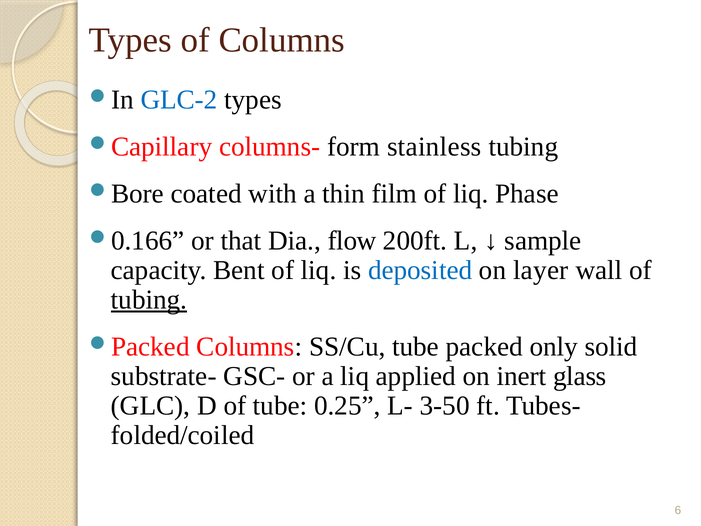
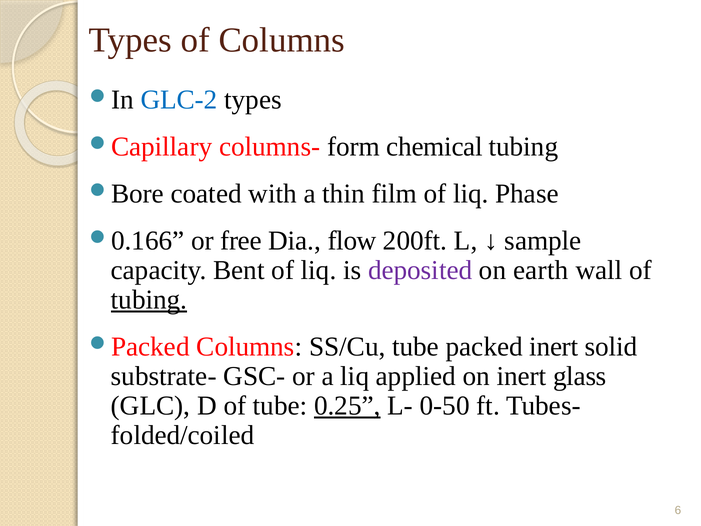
stainless: stainless -> chemical
that: that -> free
deposited colour: blue -> purple
layer: layer -> earth
packed only: only -> inert
0.25 underline: none -> present
3-50: 3-50 -> 0-50
